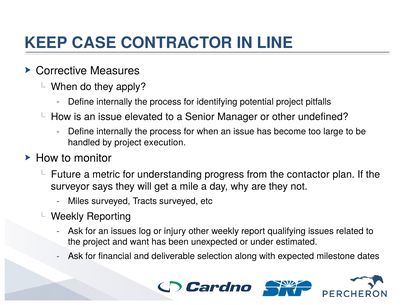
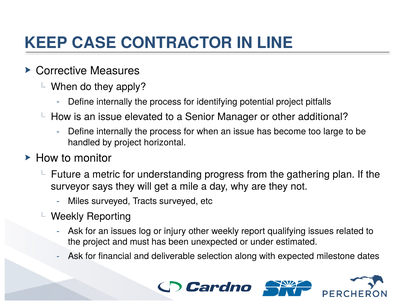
undefined: undefined -> additional
execution: execution -> horizontal
contactor: contactor -> gathering
want: want -> must
